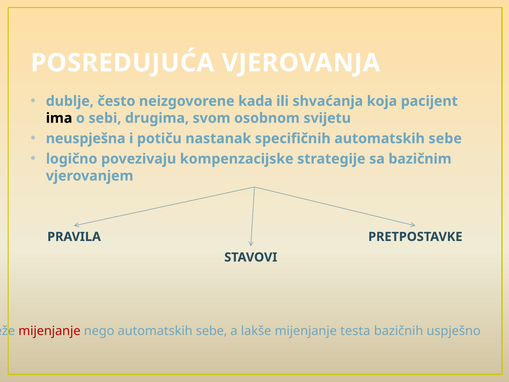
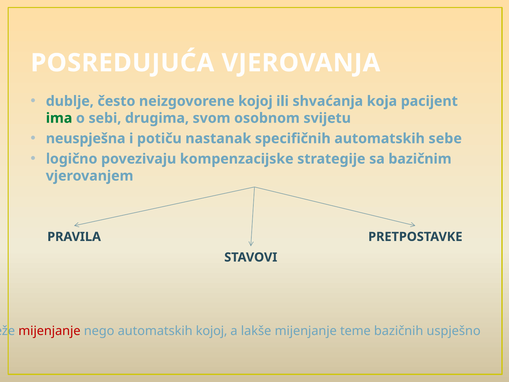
neizgovorene kada: kada -> kojoj
ima colour: black -> green
nego automatskih sebe: sebe -> kojoj
testa: testa -> teme
